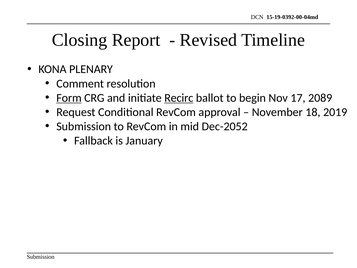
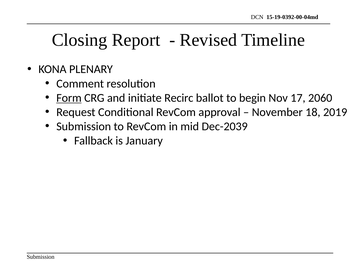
Recirc underline: present -> none
2089: 2089 -> 2060
Dec-2052: Dec-2052 -> Dec-2039
